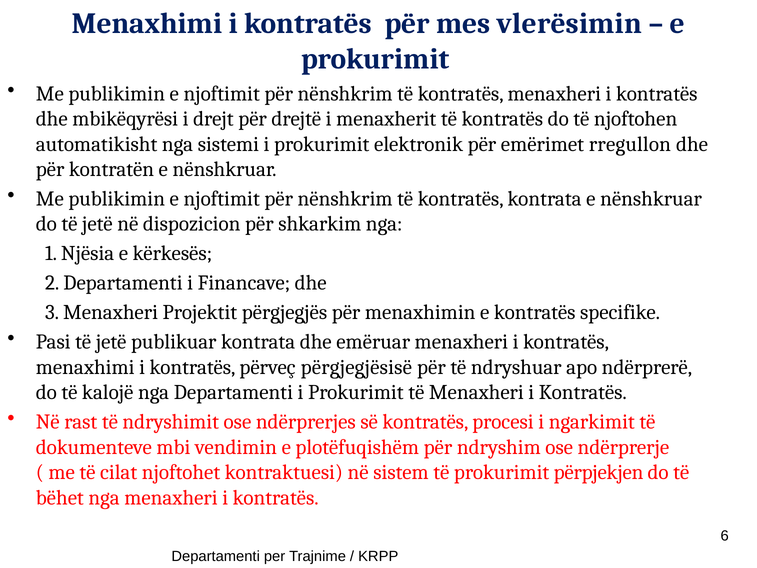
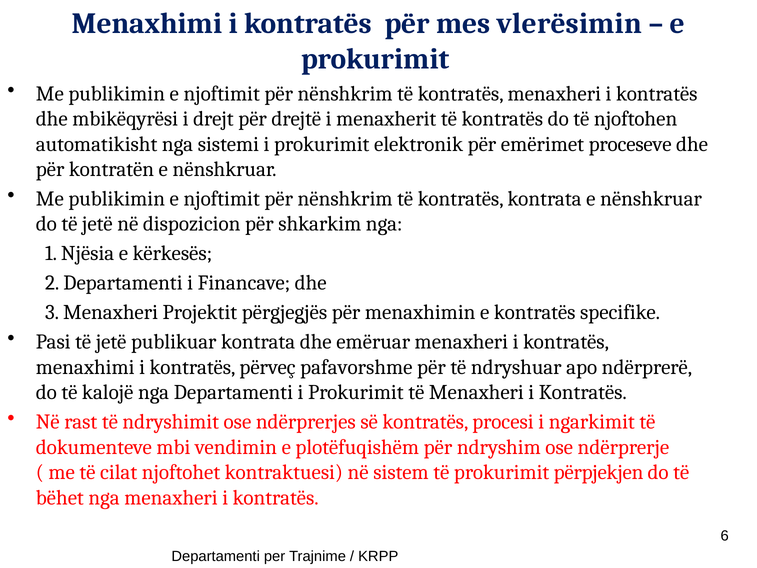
rregullon: rregullon -> proceseve
përgjegjësisë: përgjegjësisë -> pafavorshme
